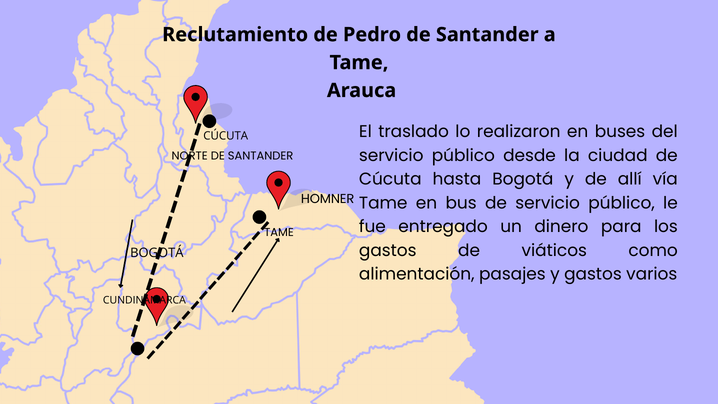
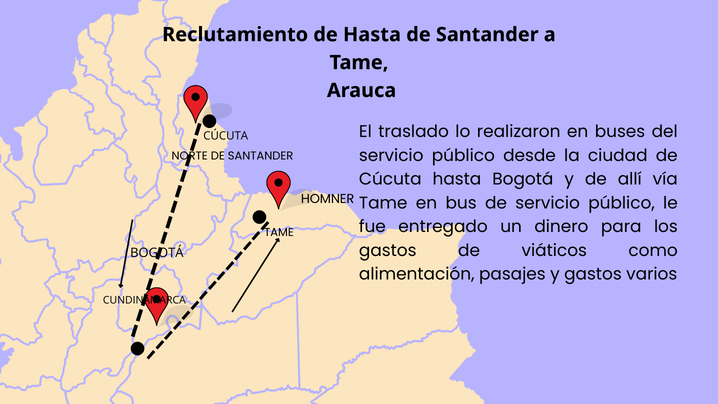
de Pedro: Pedro -> Hasta
